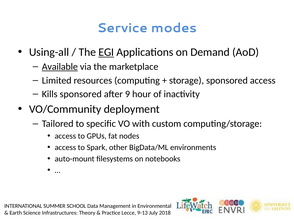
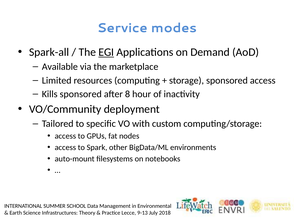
Using-all: Using-all -> Spark-all
Available underline: present -> none
9: 9 -> 8
